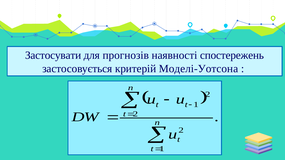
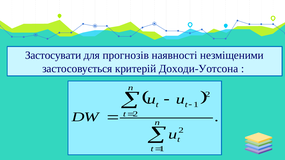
спостережень: спостережень -> незміщеними
Моделі-Уотсона: Моделі-Уотсона -> Доходи-Уотсона
